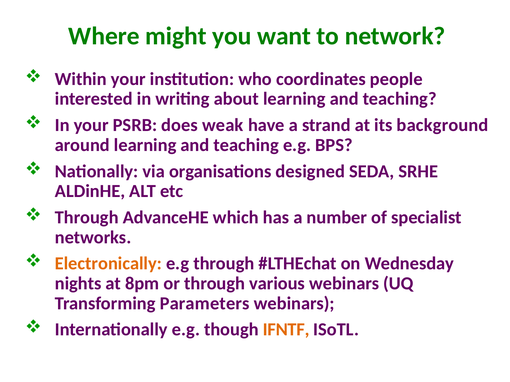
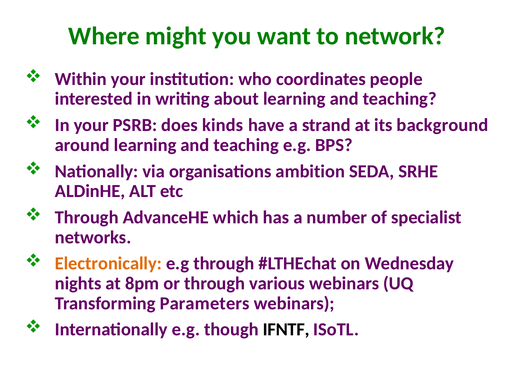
weak: weak -> kinds
designed: designed -> ambition
IFNTF colour: orange -> black
